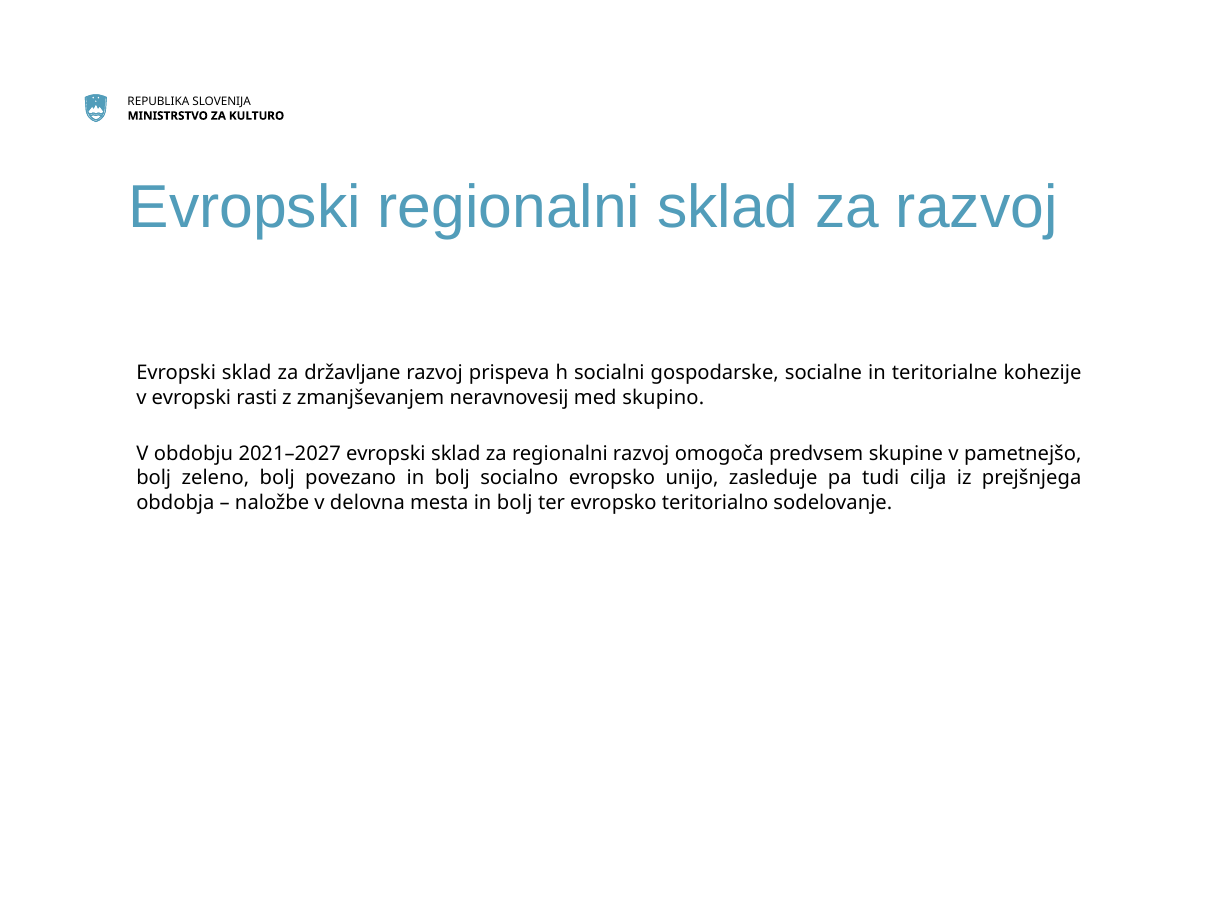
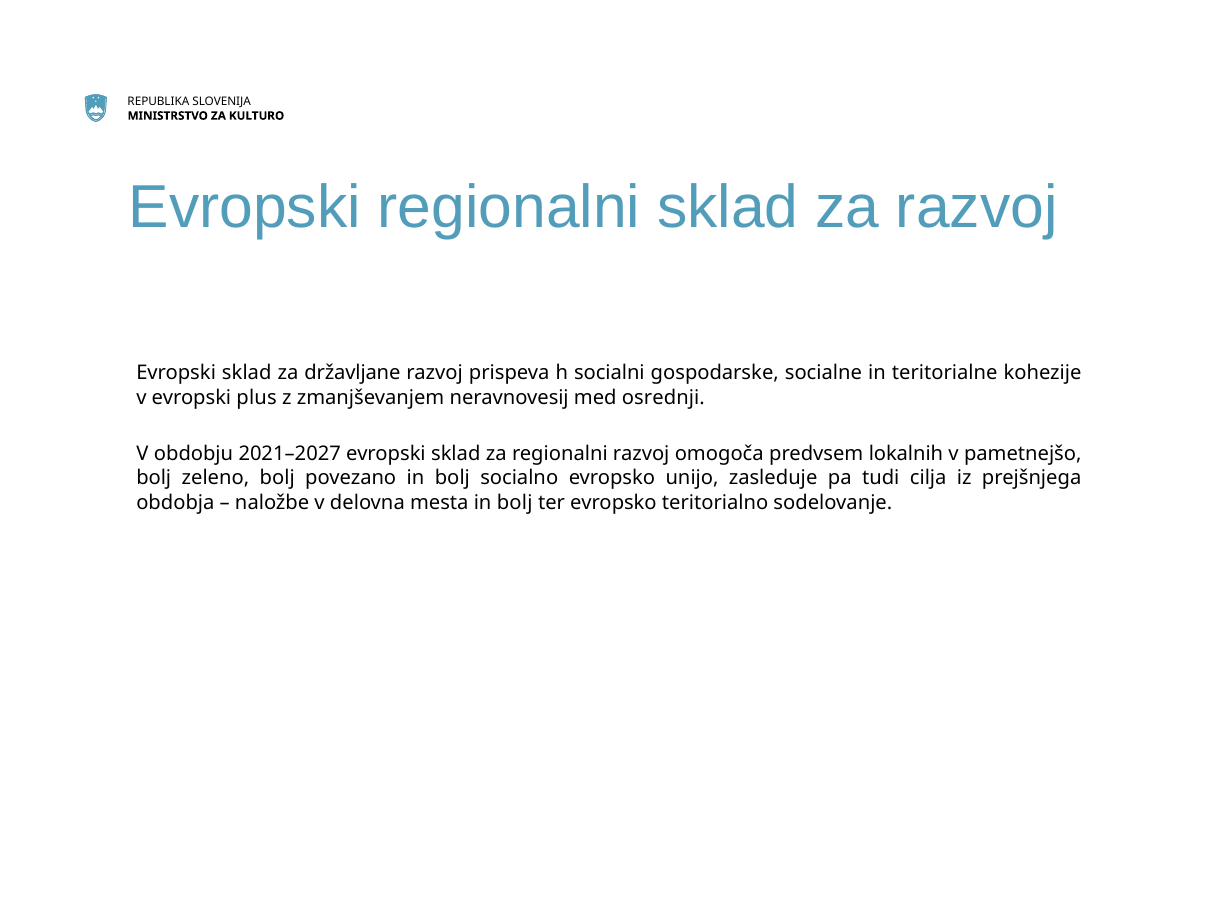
rasti: rasti -> plus
skupino: skupino -> osrednji
skupine: skupine -> lokalnih
